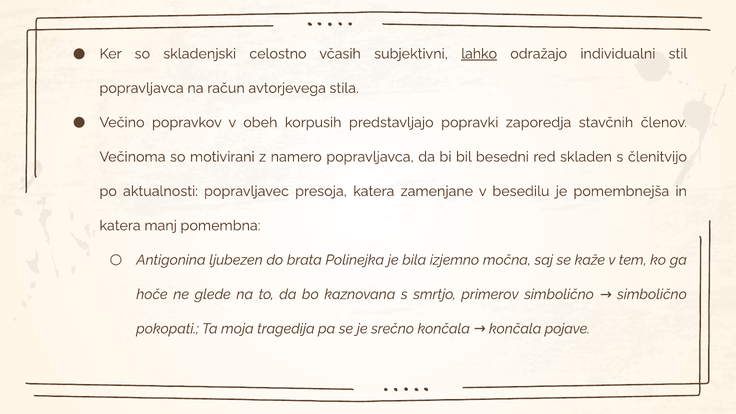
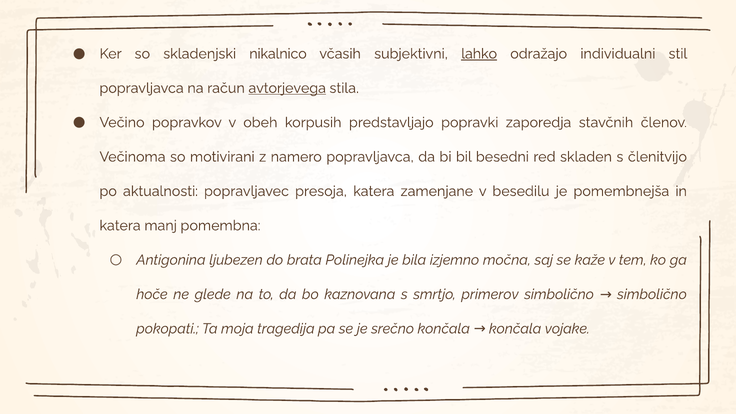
celostno: celostno -> nikalnico
avtorjevega underline: none -> present
pojave: pojave -> vojake
